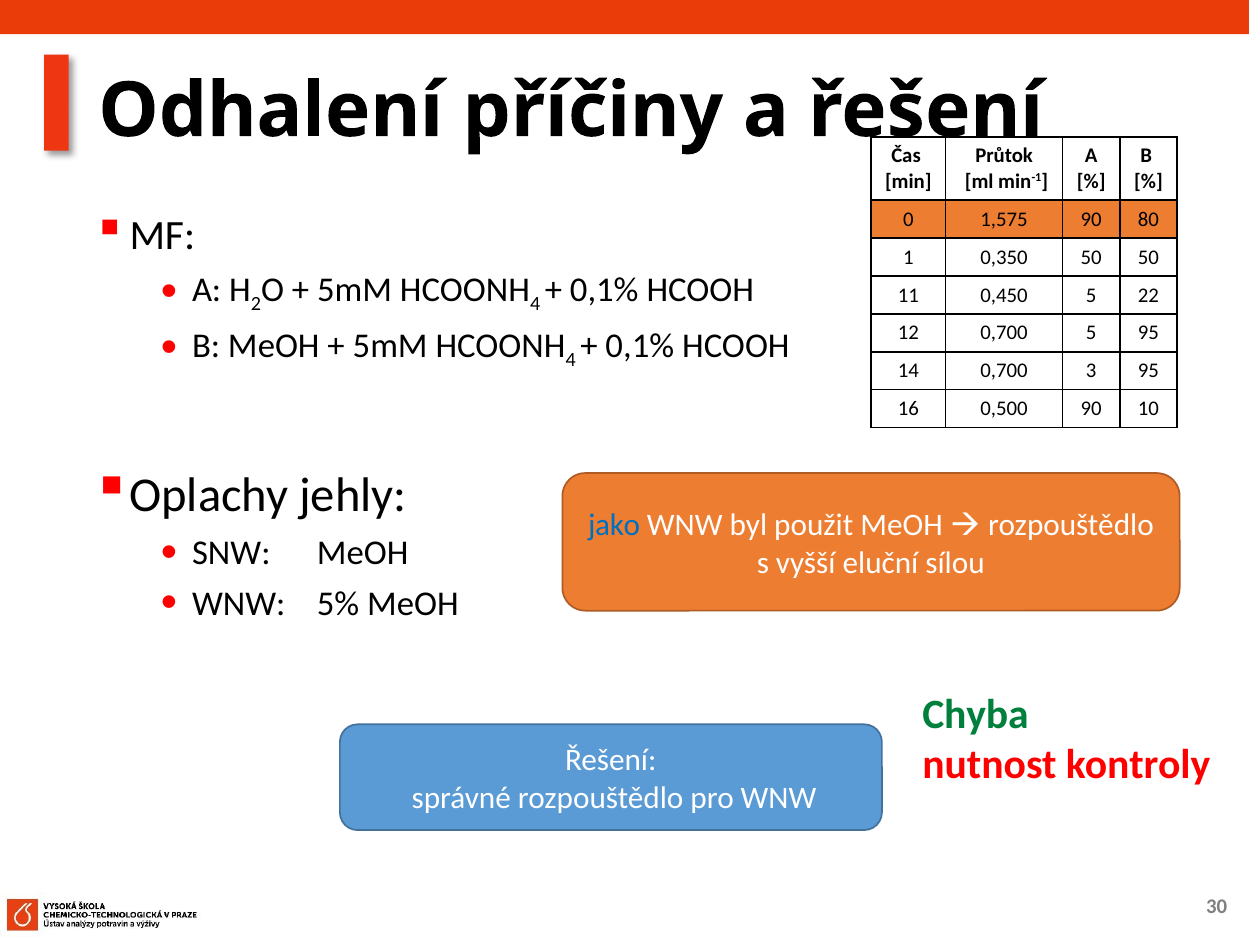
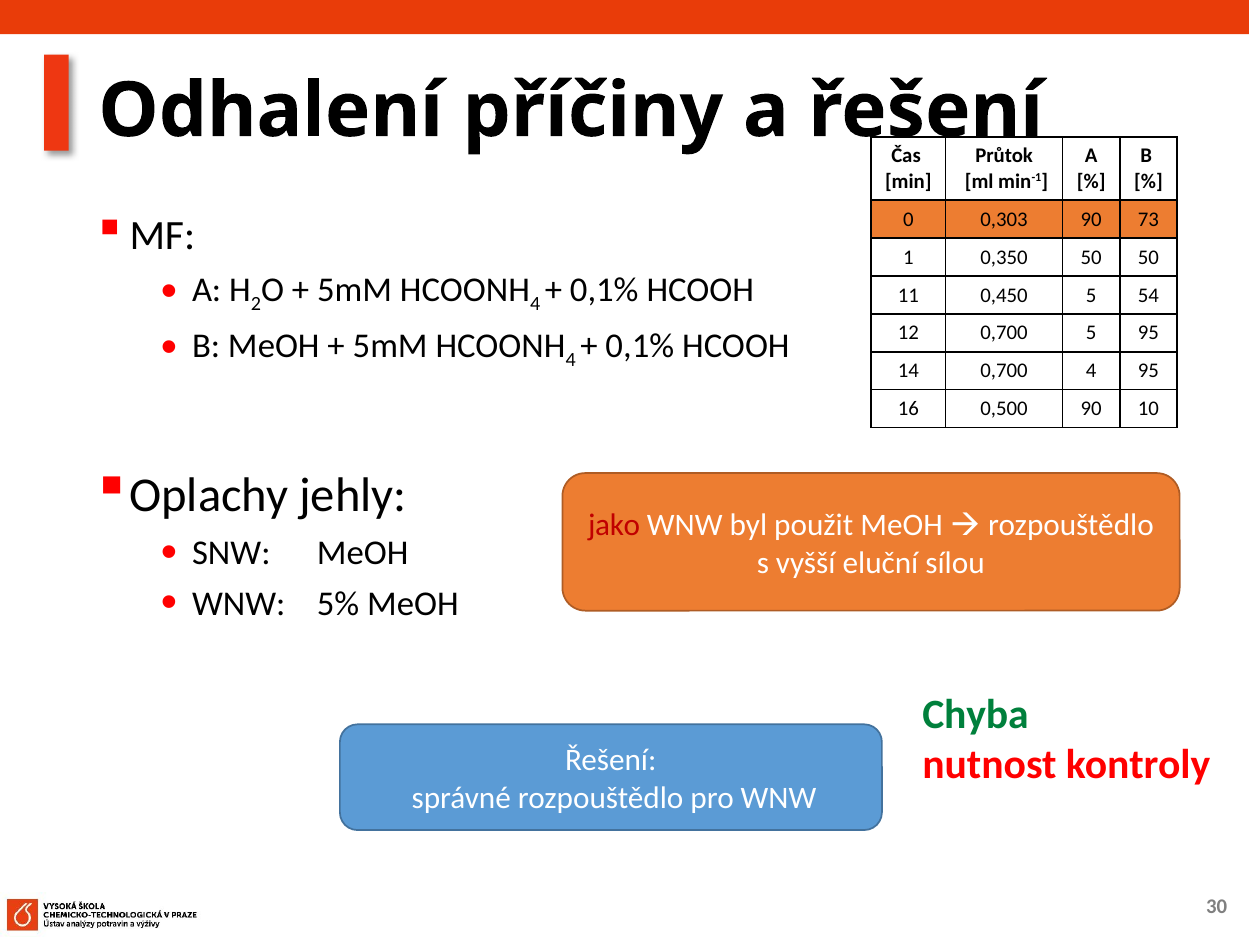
1,575: 1,575 -> 0,303
80: 80 -> 73
22: 22 -> 54
0,700 3: 3 -> 4
jako colour: blue -> red
